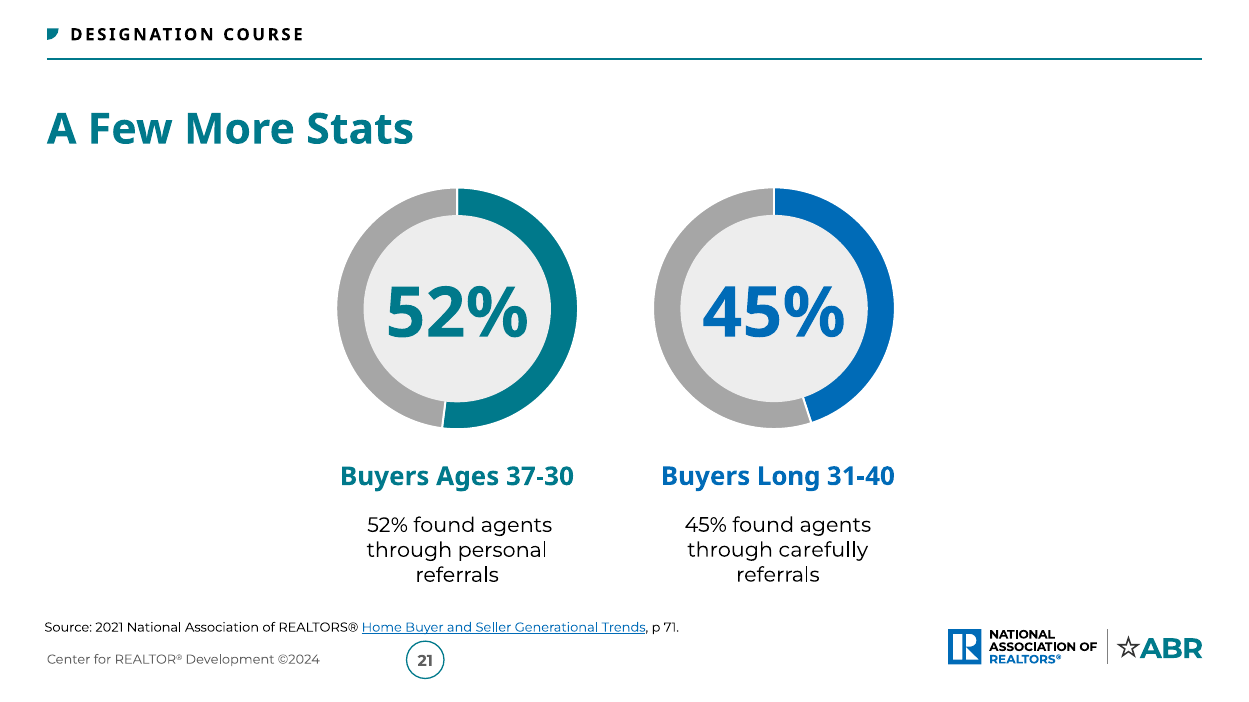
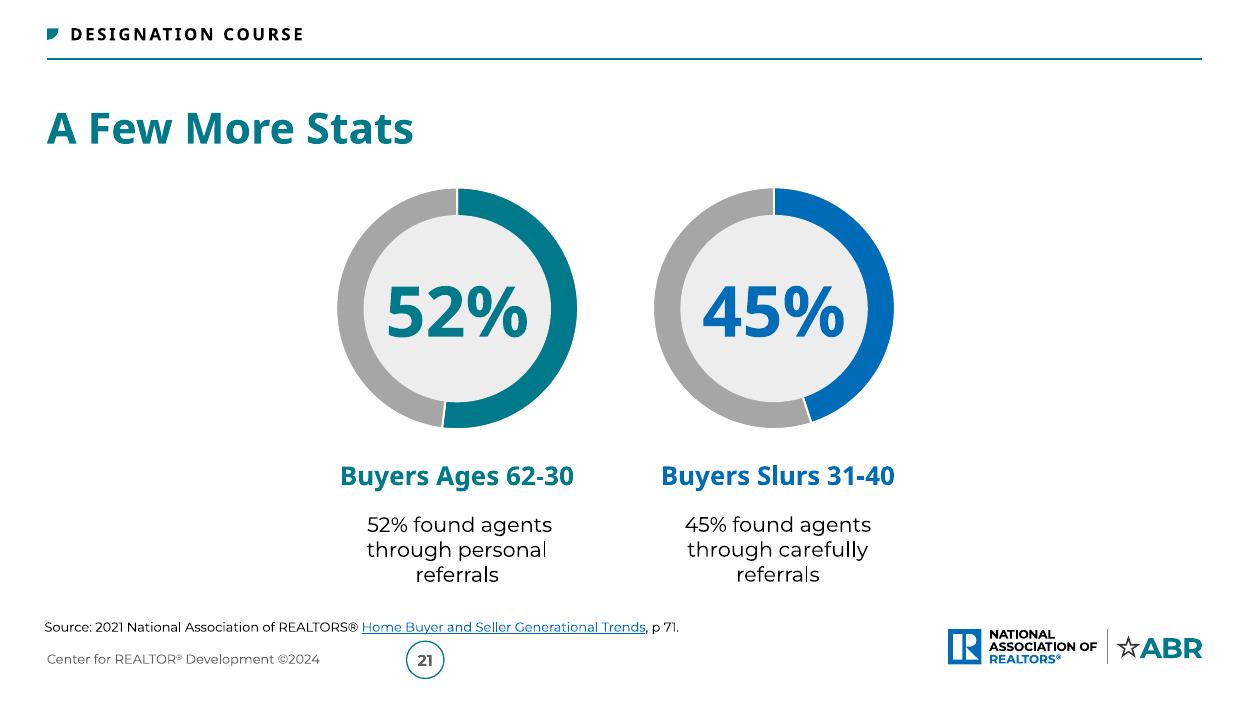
Long: Long -> Slurs
37-30: 37-30 -> 62-30
